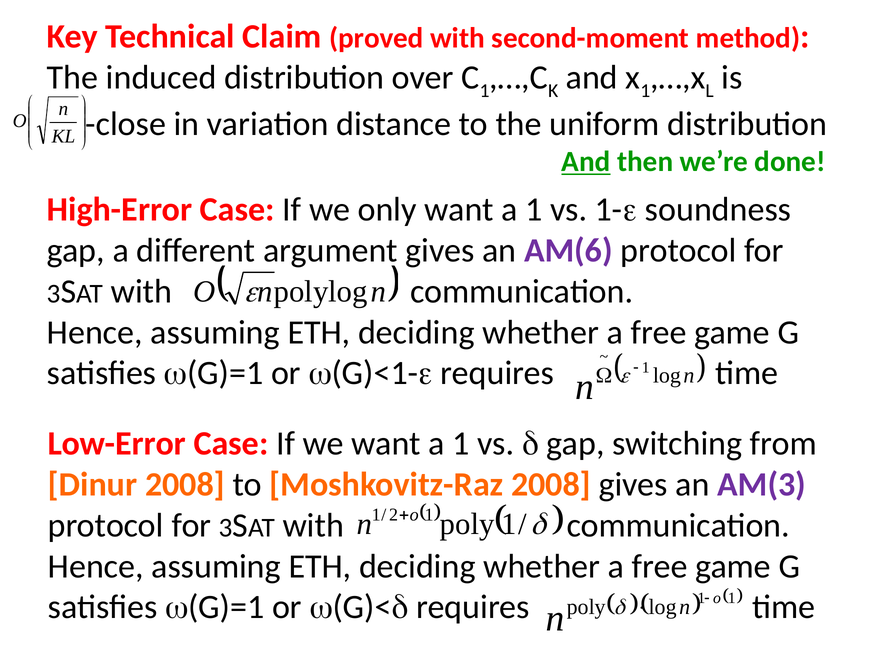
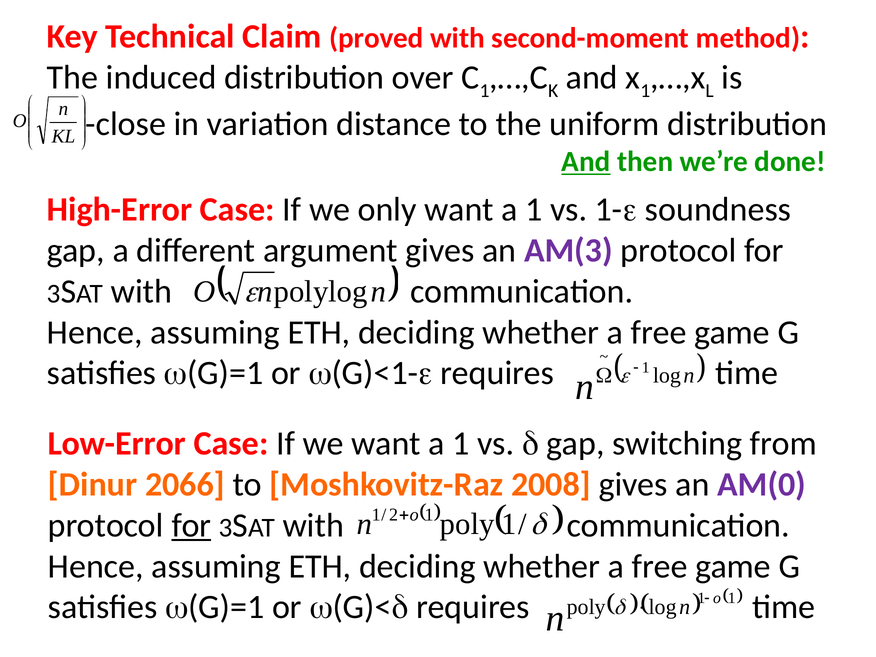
AM(6: AM(6 -> AM(3
Dinur 2008: 2008 -> 2066
AM(3: AM(3 -> AM(0
for at (191, 525) underline: none -> present
